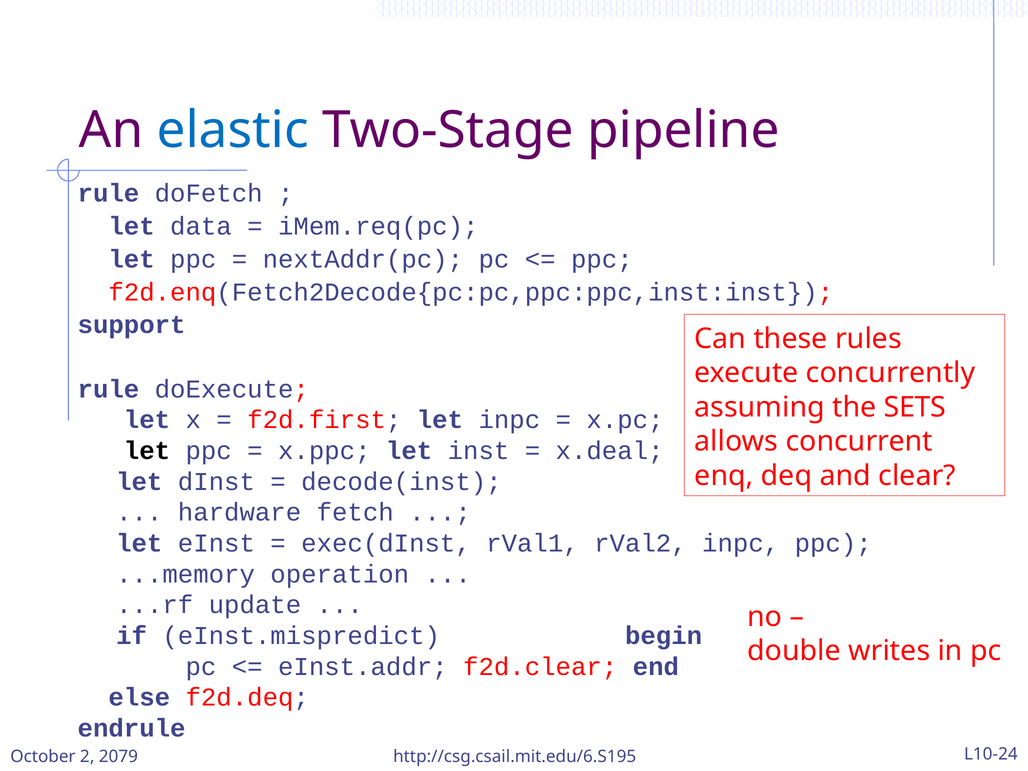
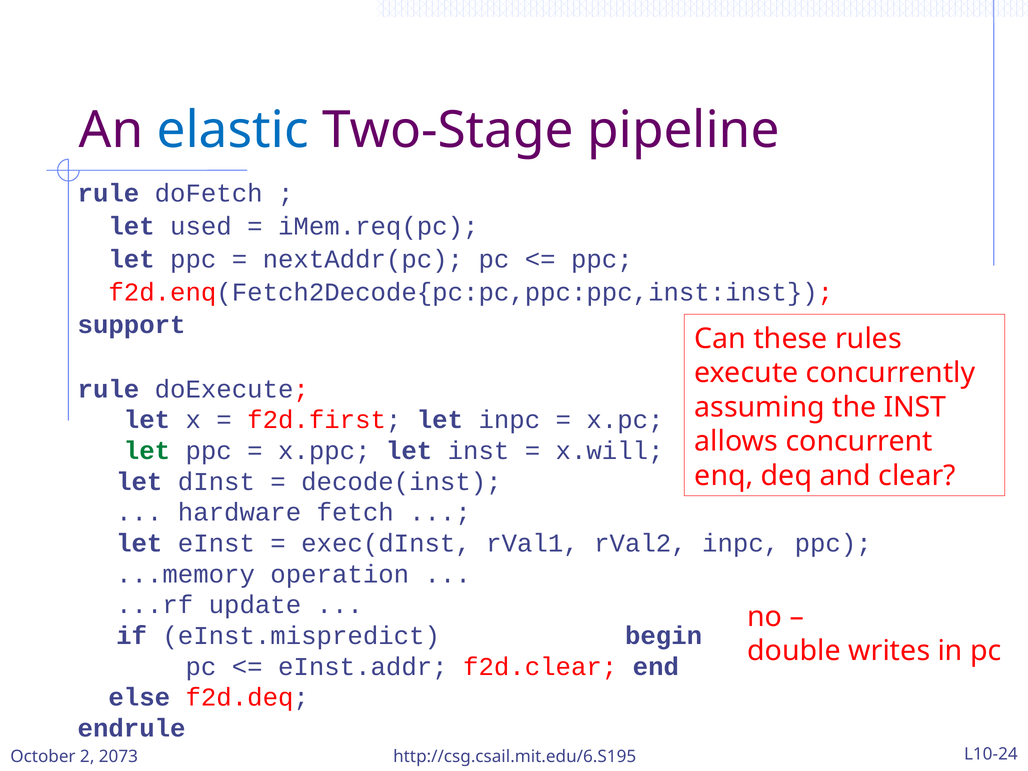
data: data -> used
the SETS: SETS -> INST
let at (147, 451) colour: black -> green
x.deal: x.deal -> x.will
2079: 2079 -> 2073
